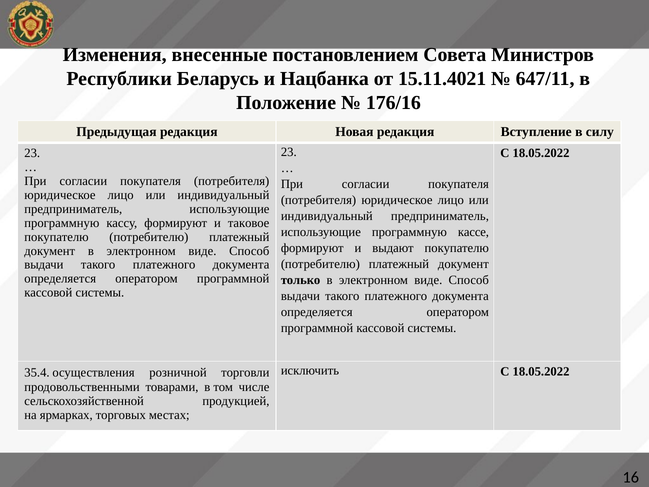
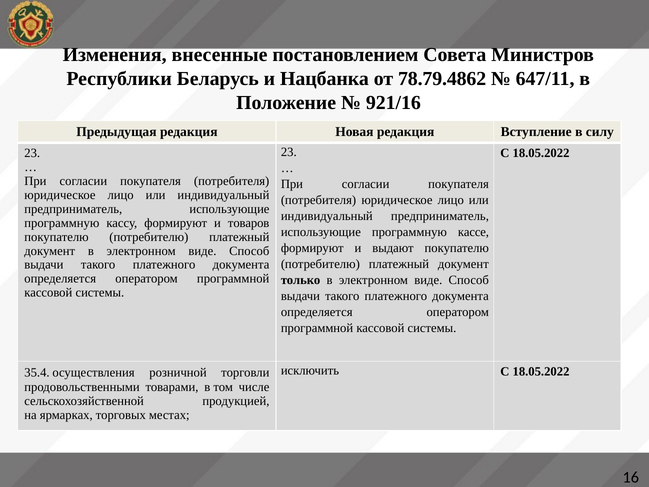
15.11.4021: 15.11.4021 -> 78.79.4862
176/16: 176/16 -> 921/16
таковое: таковое -> товаров
